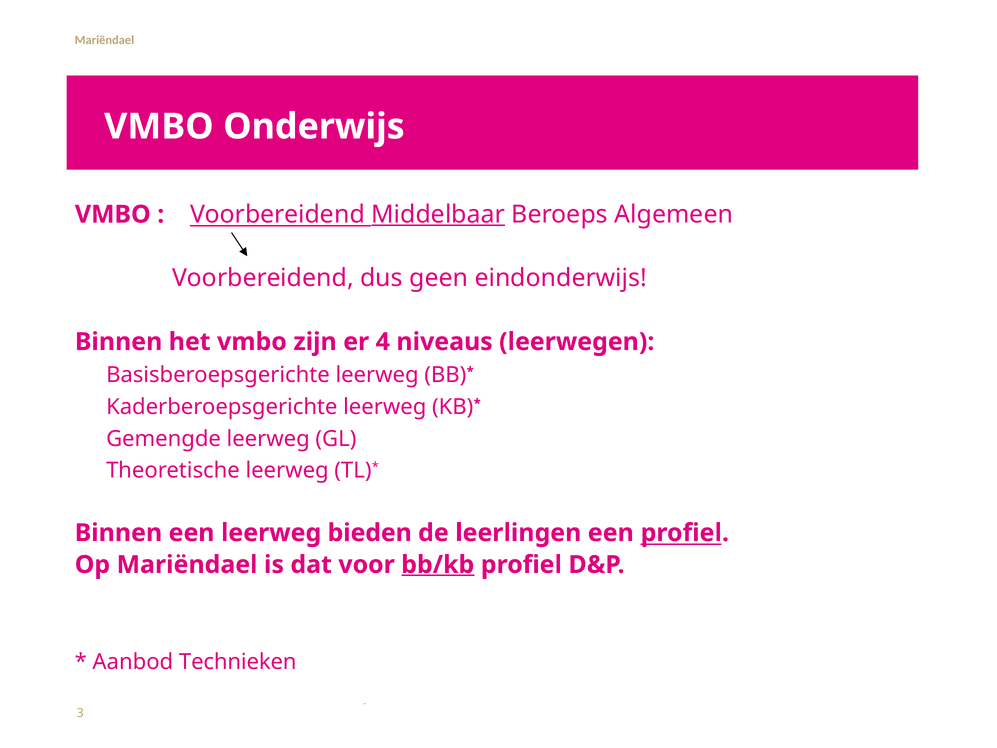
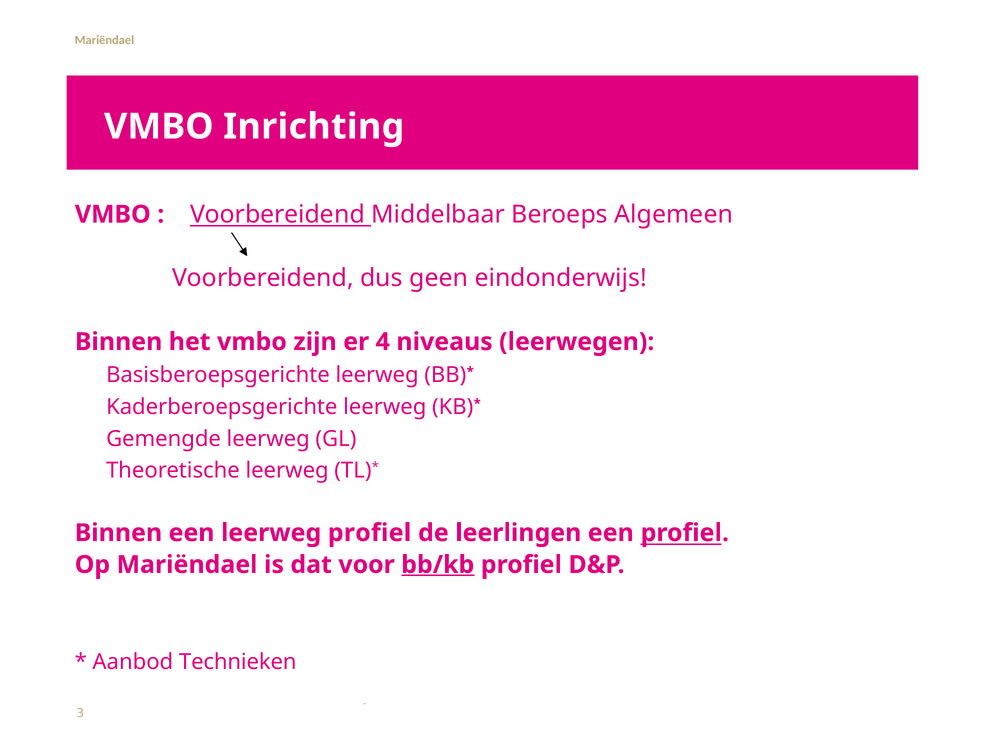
Onderwijs: Onderwijs -> Inrichting
Middelbaar underline: present -> none
leerweg bieden: bieden -> profiel
